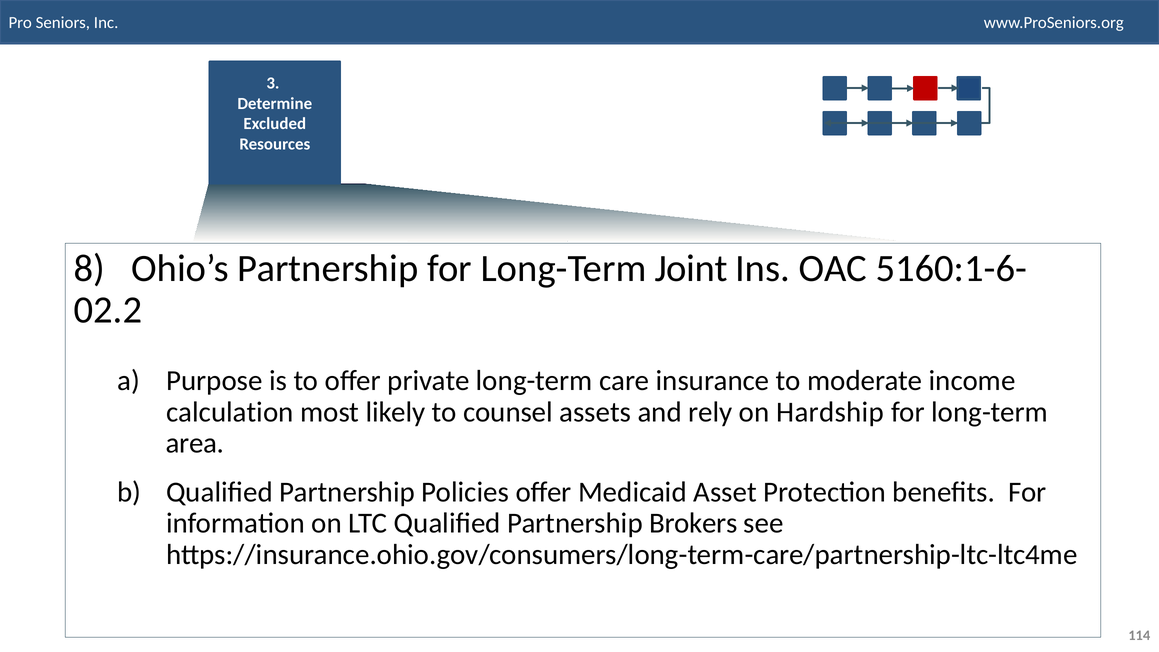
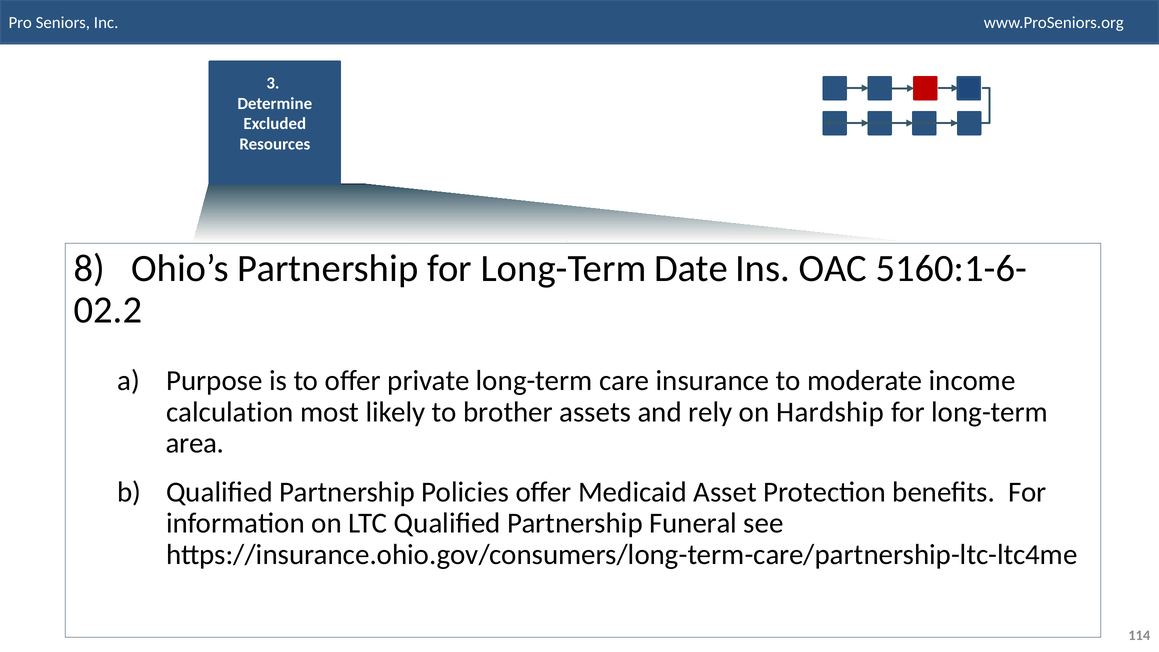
Joint: Joint -> Date
counsel: counsel -> brother
Brokers: Brokers -> Funeral
